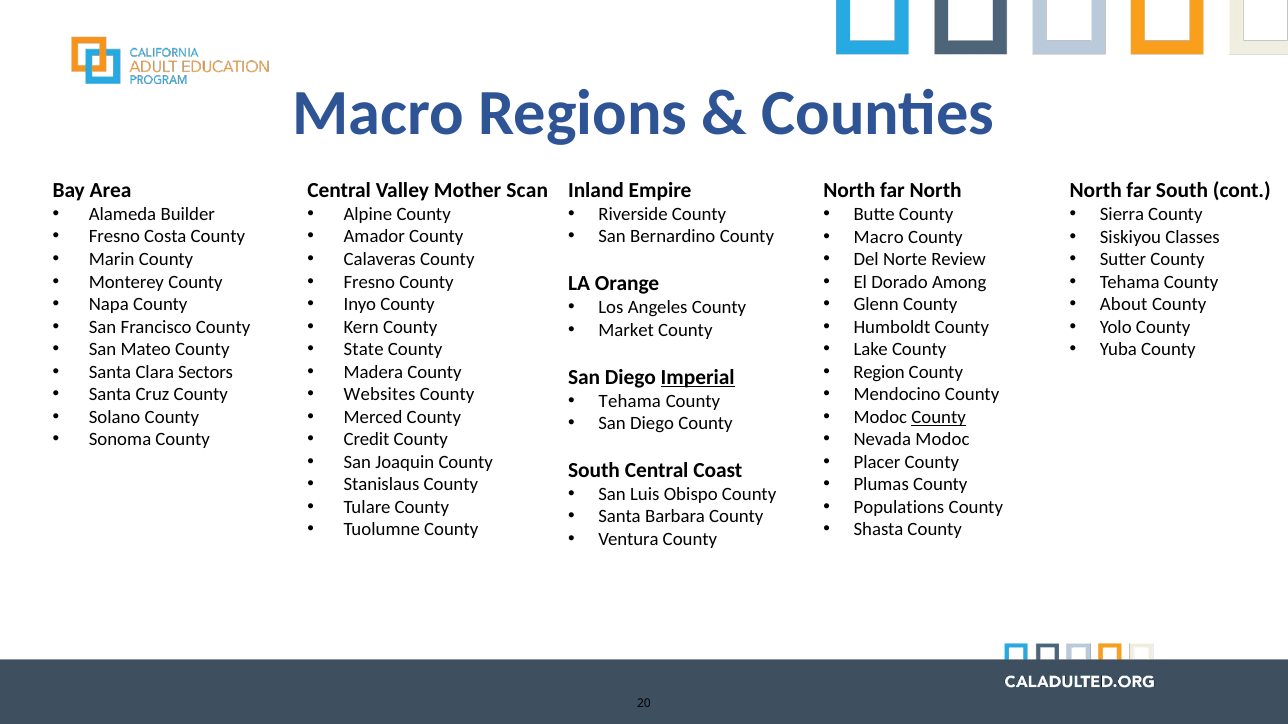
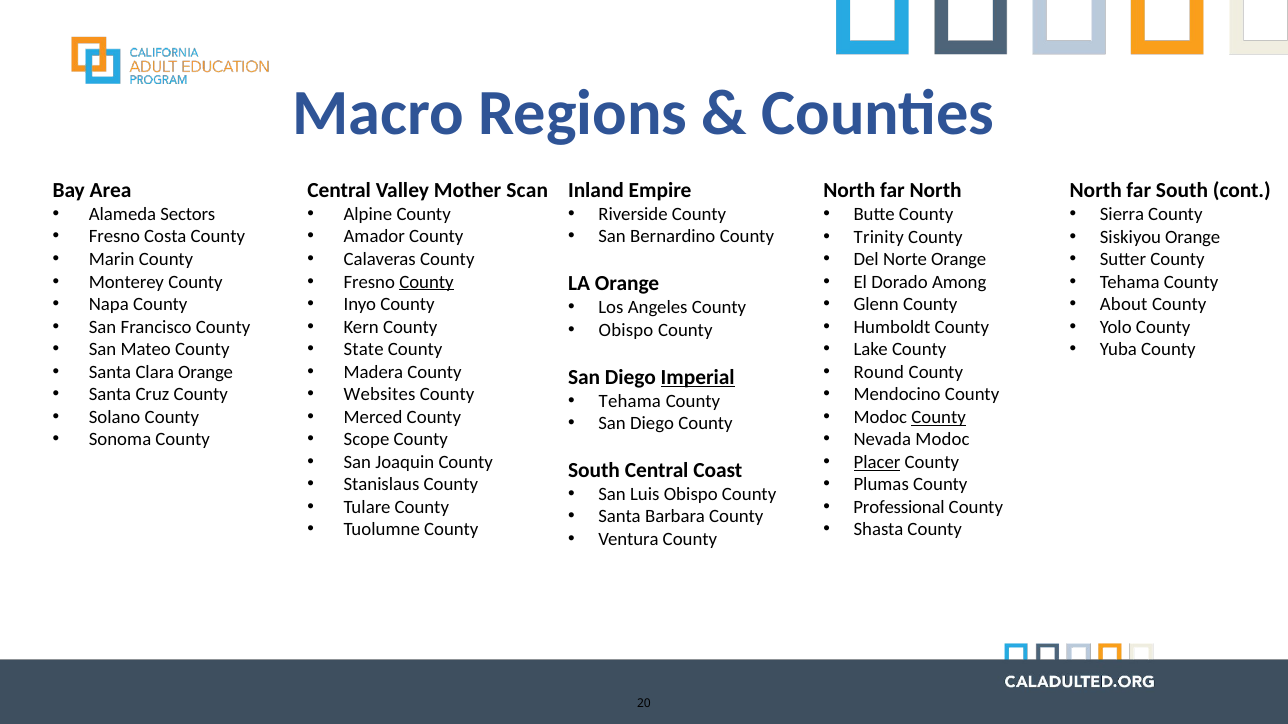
Builder: Builder -> Sectors
Macro at (879, 237): Macro -> Trinity
Siskiyou Classes: Classes -> Orange
Norte Review: Review -> Orange
County at (426, 282) underline: none -> present
Market at (626, 330): Market -> Obispo
Clara Sectors: Sectors -> Orange
Region: Region -> Round
Credit: Credit -> Scope
Placer underline: none -> present
Populations: Populations -> Professional
